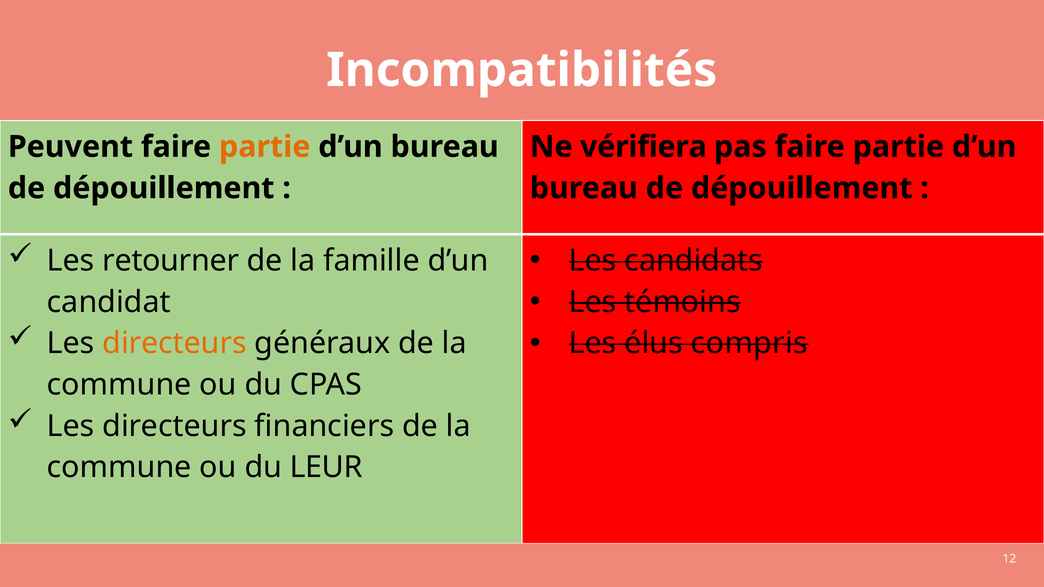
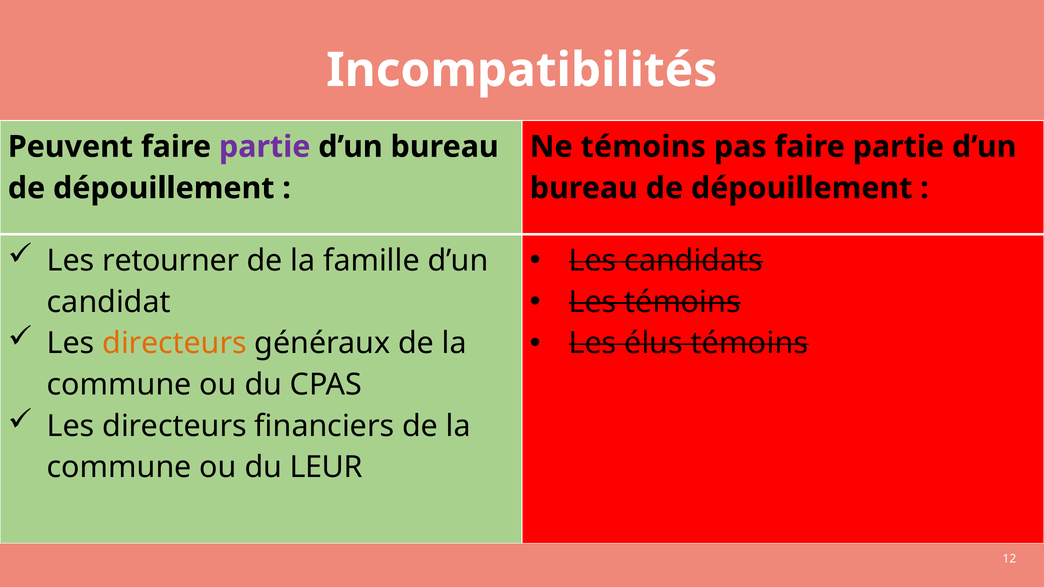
partie at (265, 147) colour: orange -> purple
Ne vérifiera: vérifiera -> témoins
élus compris: compris -> témoins
